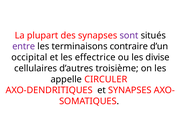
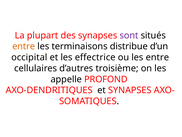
entre at (24, 46) colour: purple -> orange
contraire: contraire -> distribue
les divise: divise -> entre
CIRCULER: CIRCULER -> PROFOND
